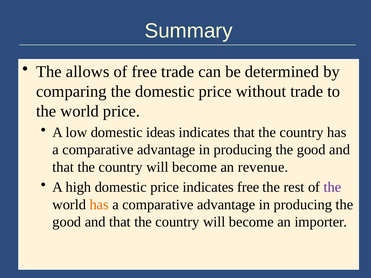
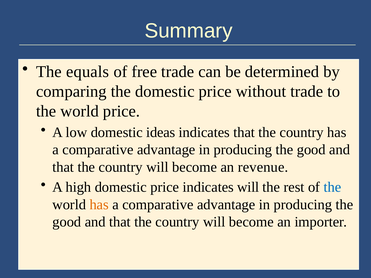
allows: allows -> equals
indicates free: free -> will
the at (332, 187) colour: purple -> blue
